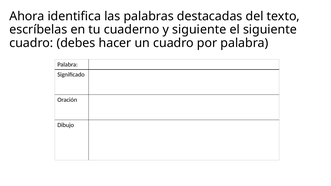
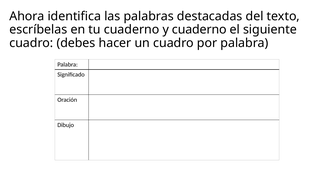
y siguiente: siguiente -> cuaderno
